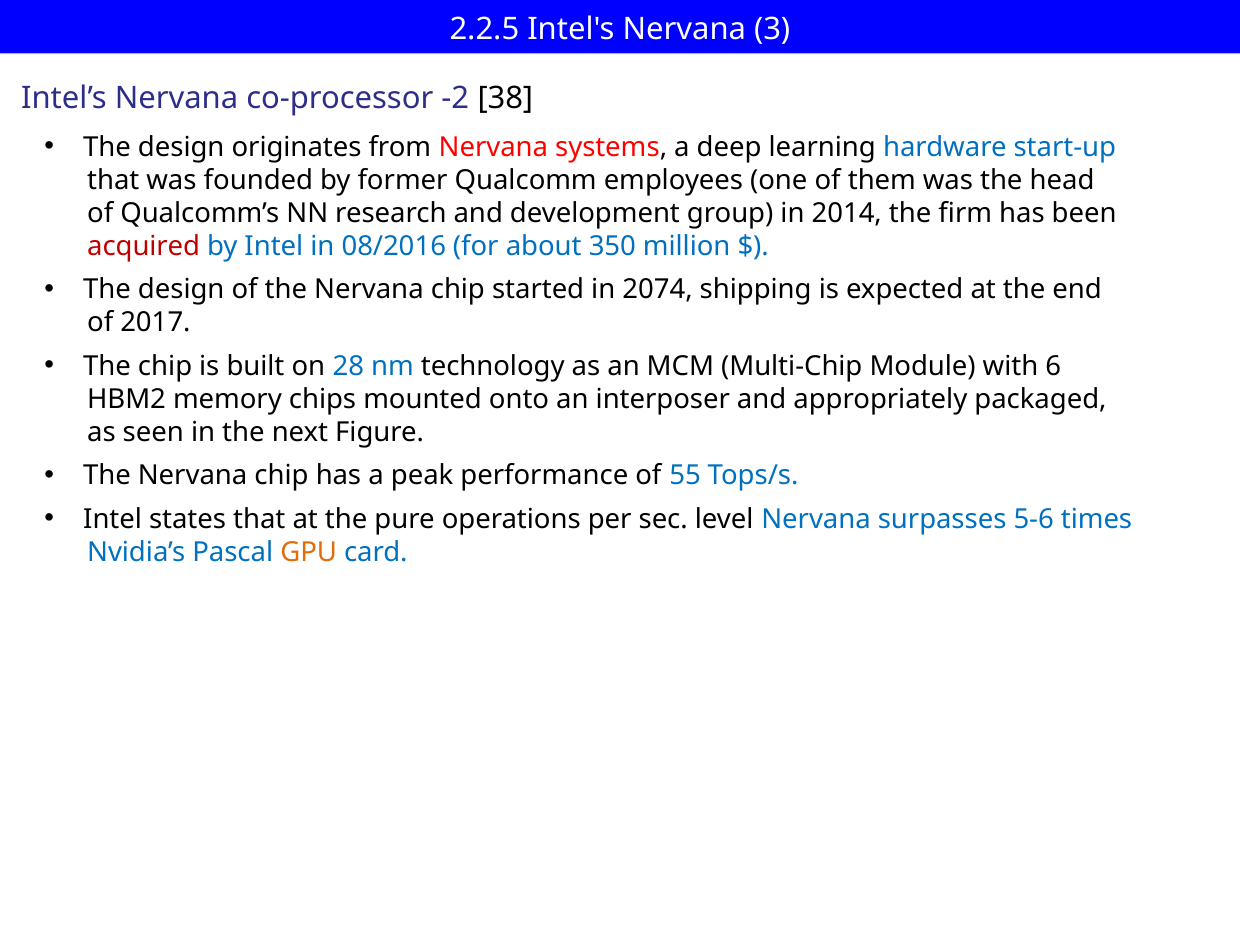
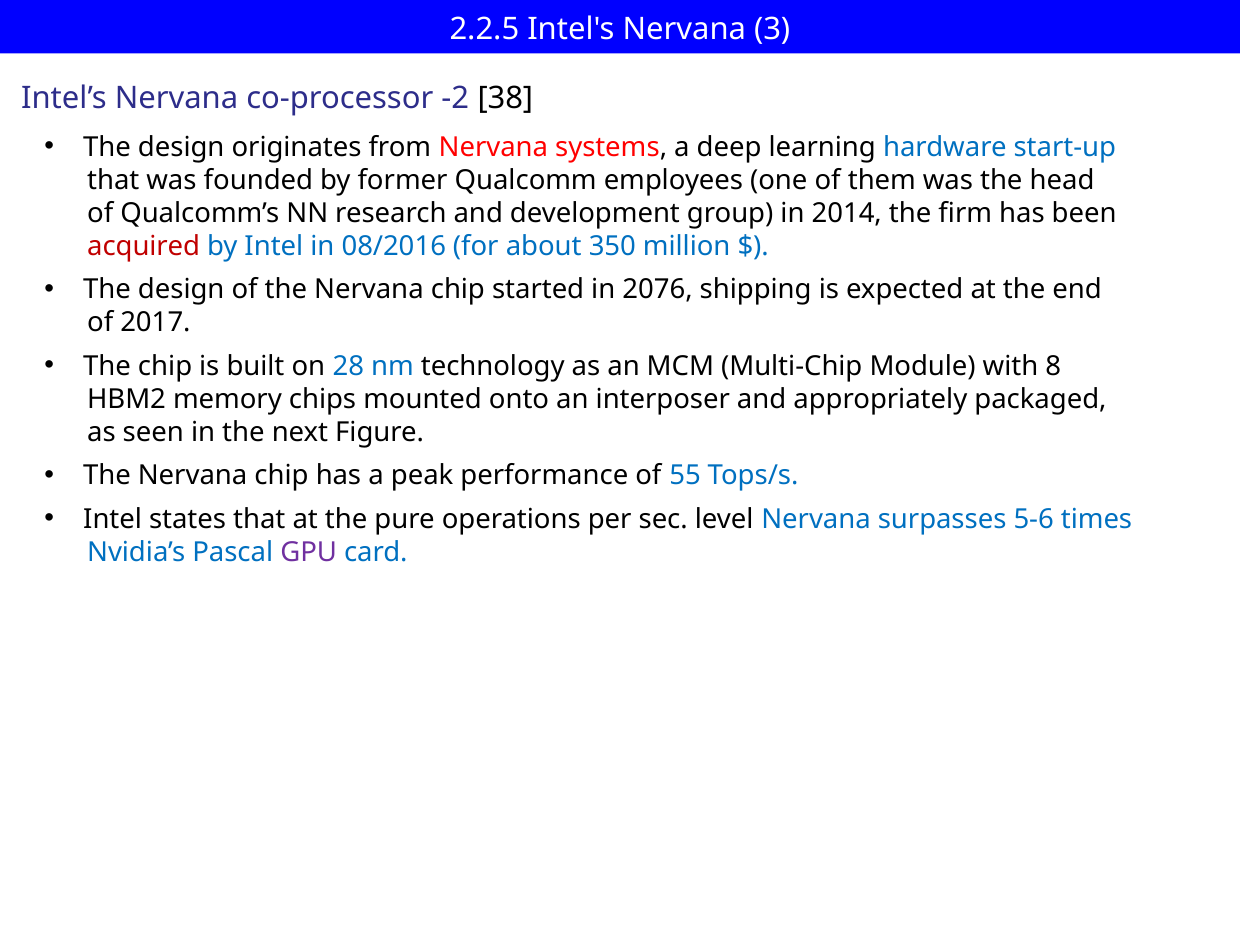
2074: 2074 -> 2076
6: 6 -> 8
GPU colour: orange -> purple
